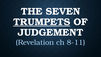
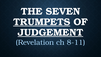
JUDGEMENT underline: none -> present
